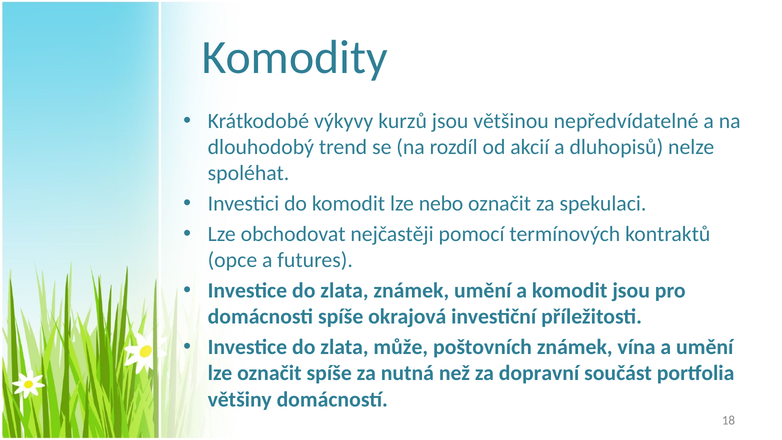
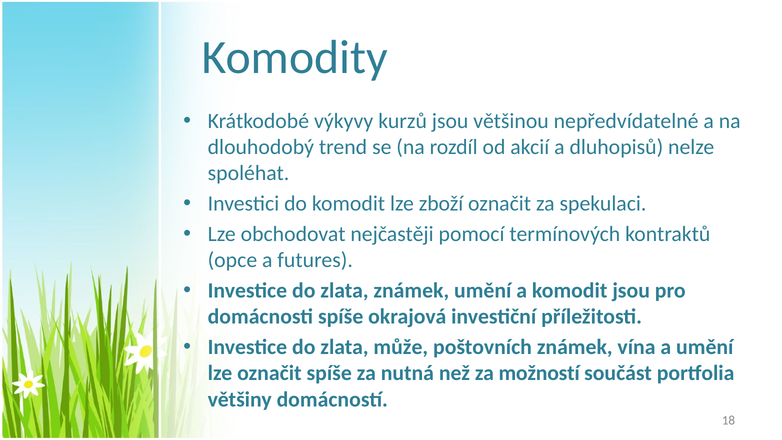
nebo: nebo -> zboží
dopravní: dopravní -> možností
